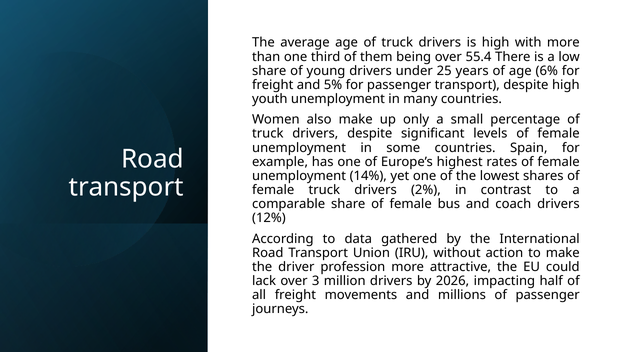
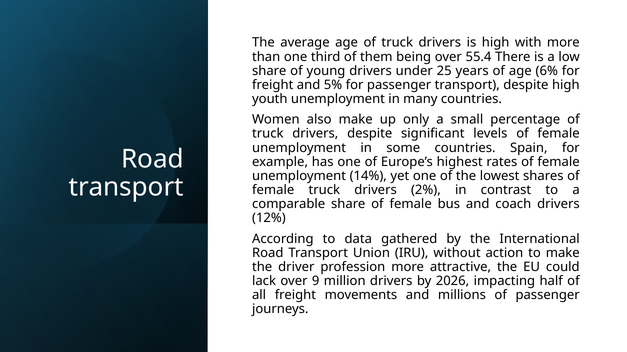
3: 3 -> 9
